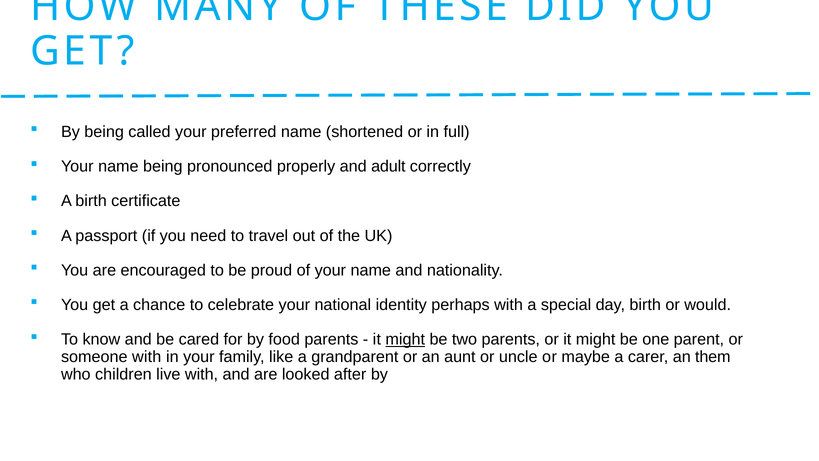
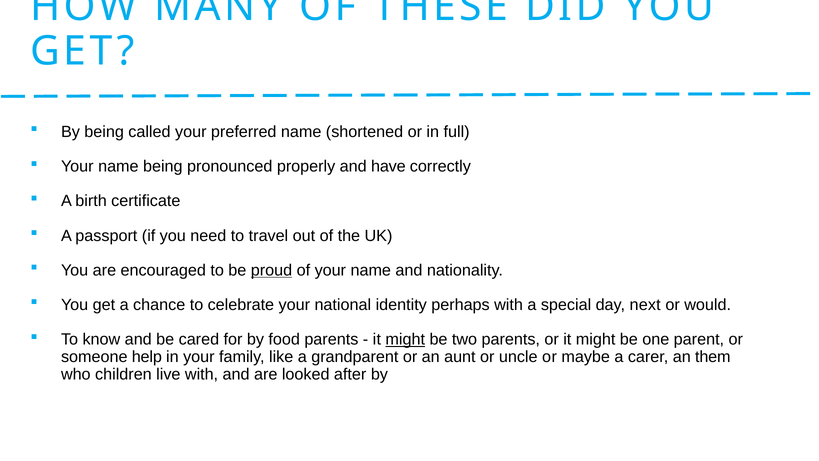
adult: adult -> have
proud underline: none -> present
day birth: birth -> next
someone with: with -> help
